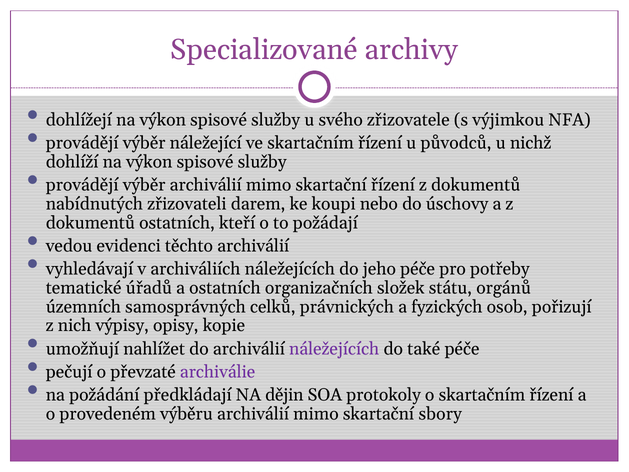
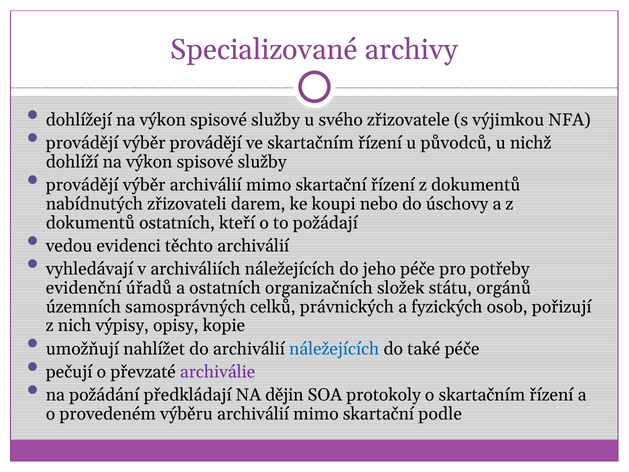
výběr náležející: náležející -> provádějí
tematické: tematické -> evidenční
náležejících at (334, 349) colour: purple -> blue
sbory: sbory -> podle
